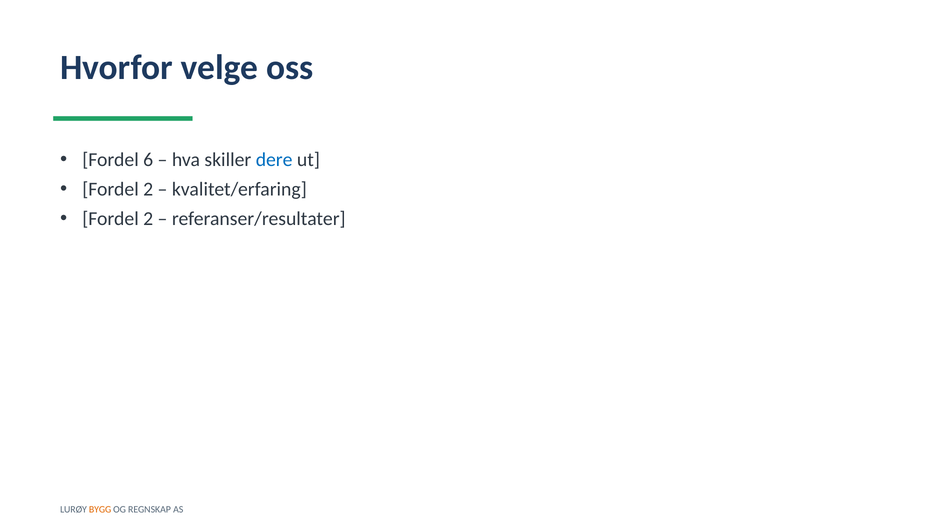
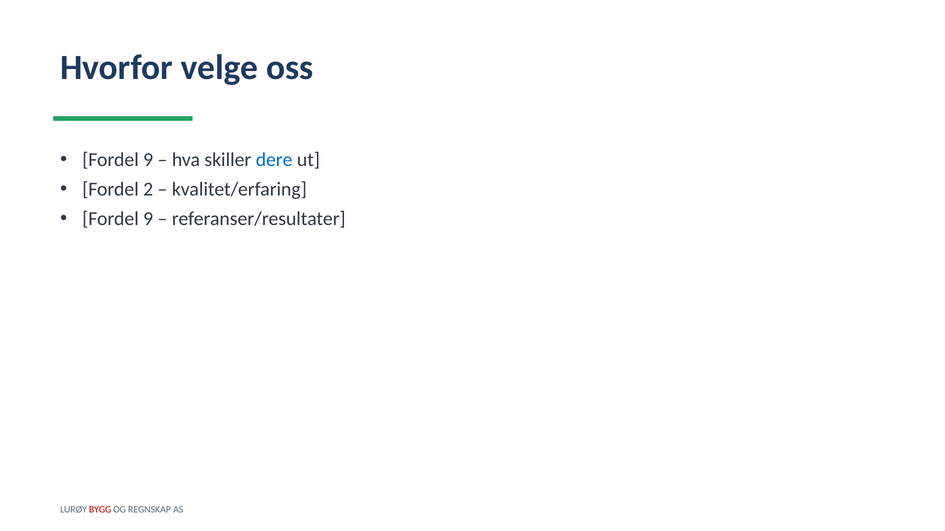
6 at (148, 160): 6 -> 9
2 at (148, 219): 2 -> 9
BYGG colour: orange -> red
